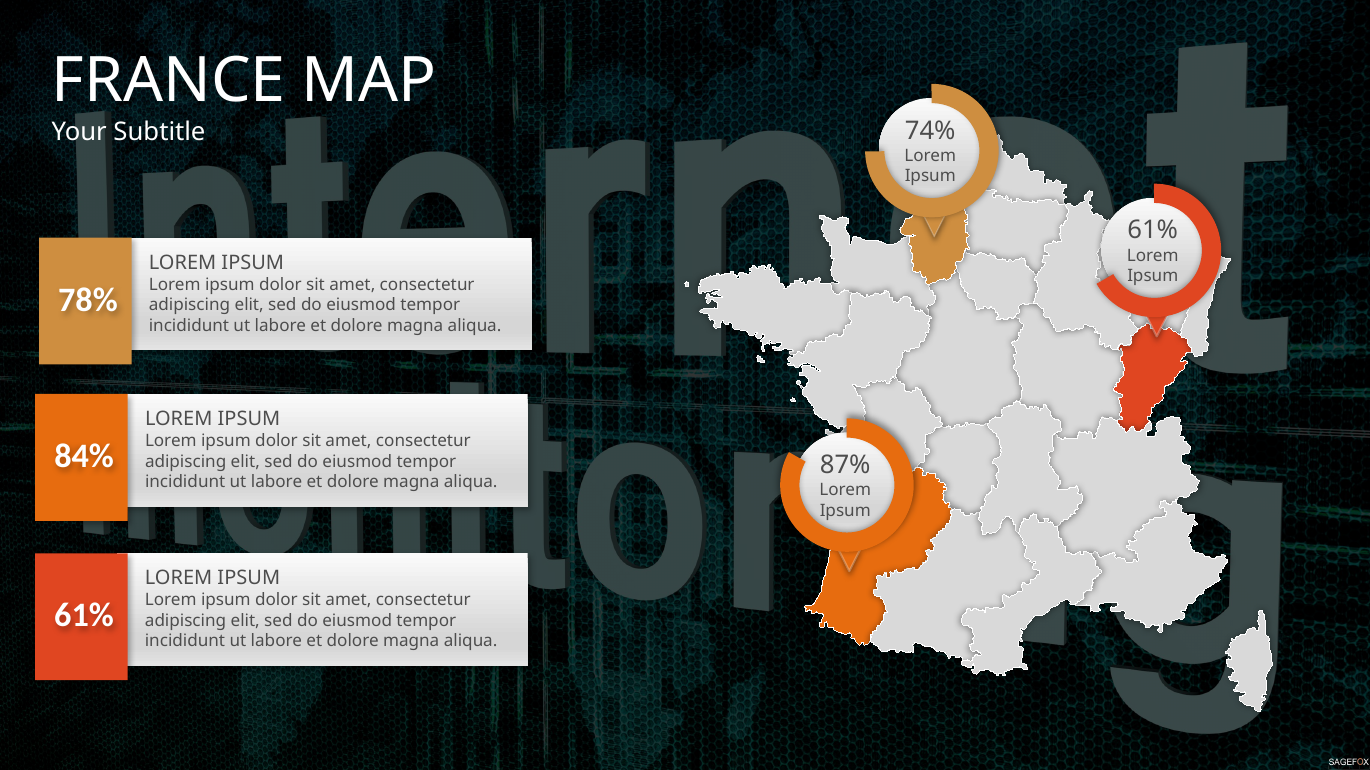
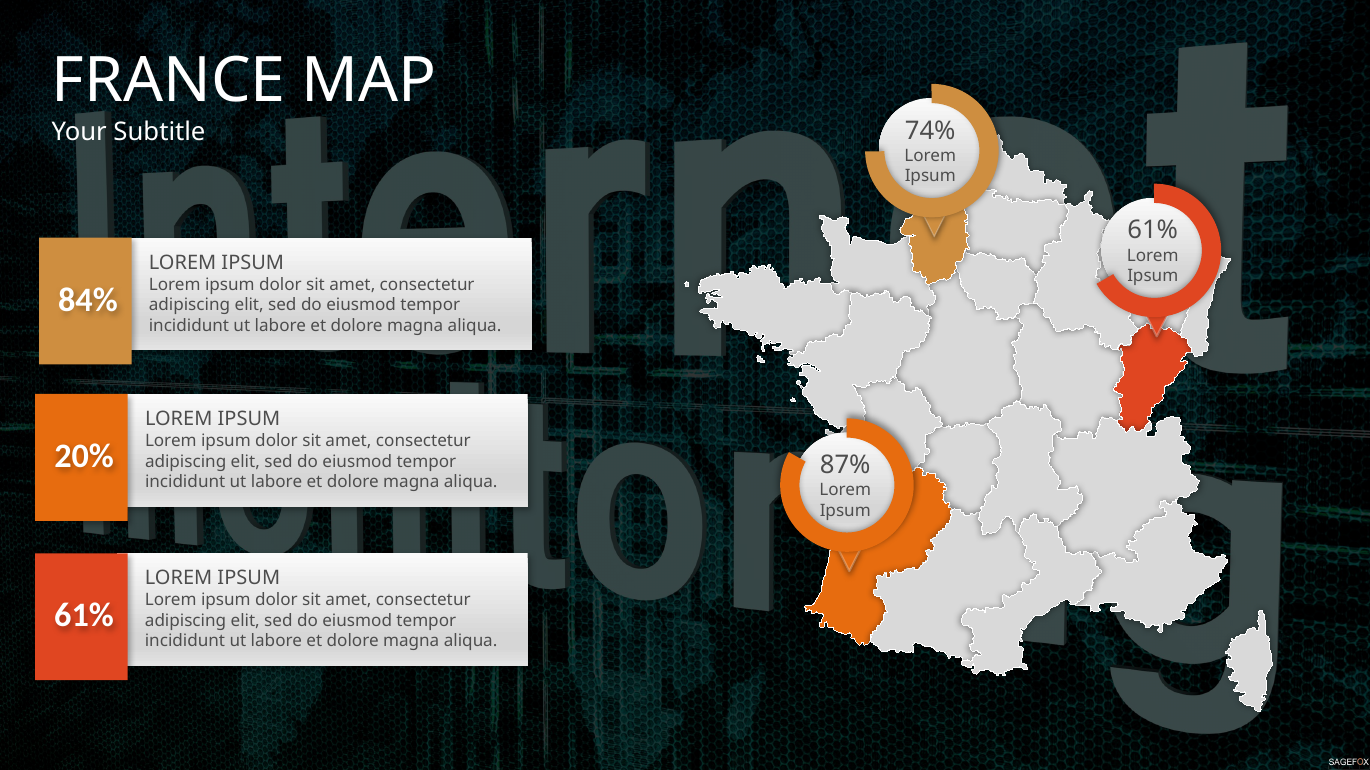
78%: 78% -> 84%
84%: 84% -> 20%
